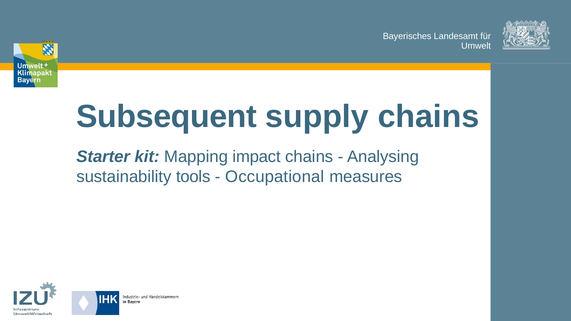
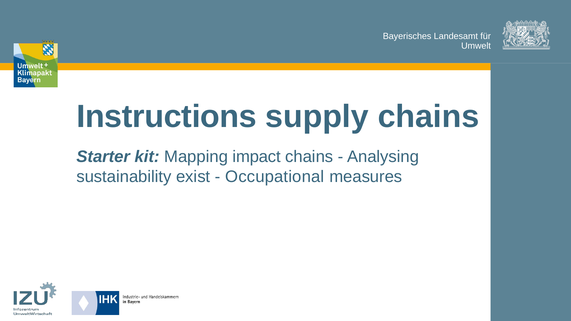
Subsequent: Subsequent -> Instructions
tools: tools -> exist
